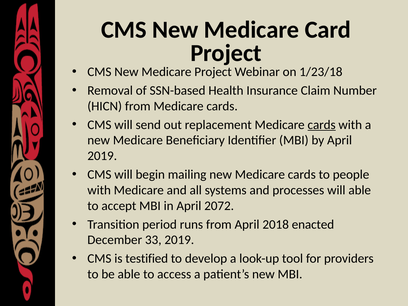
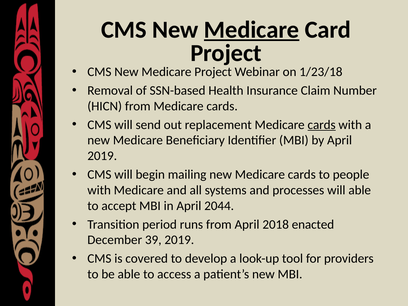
Medicare at (252, 30) underline: none -> present
2072: 2072 -> 2044
33: 33 -> 39
testified: testified -> covered
